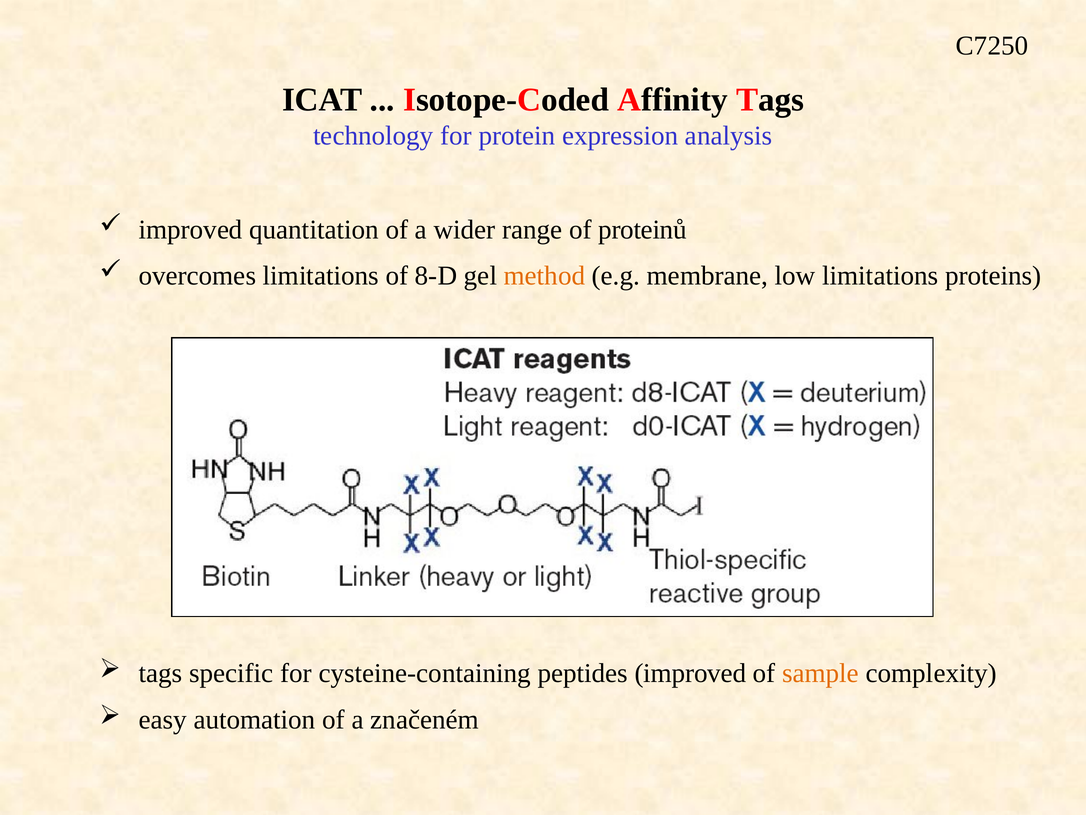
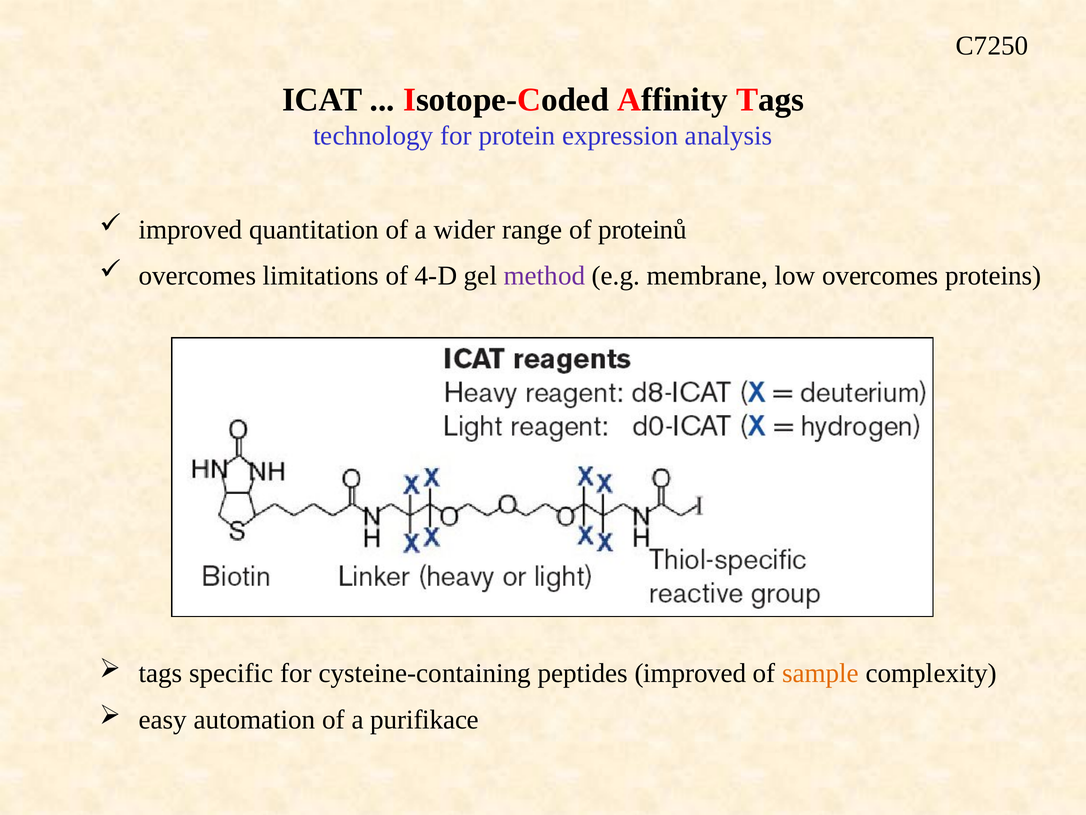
8-D: 8-D -> 4-D
method colour: orange -> purple
low limitations: limitations -> overcomes
značeném: značeném -> purifikace
